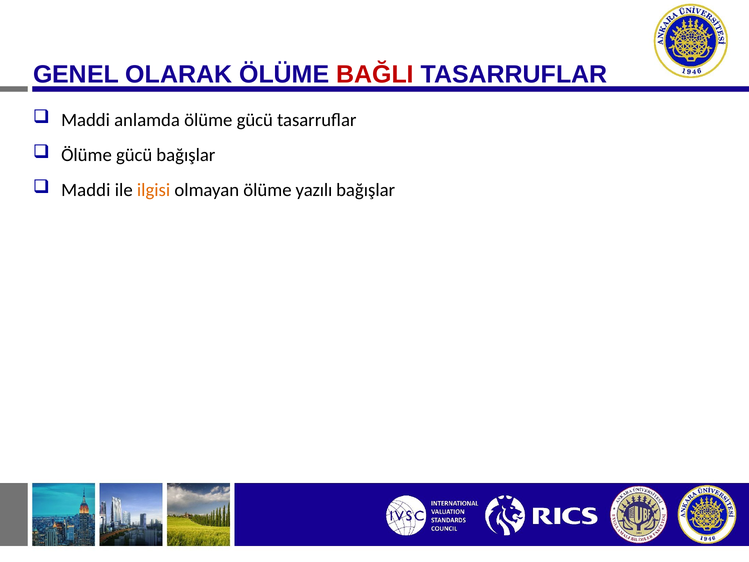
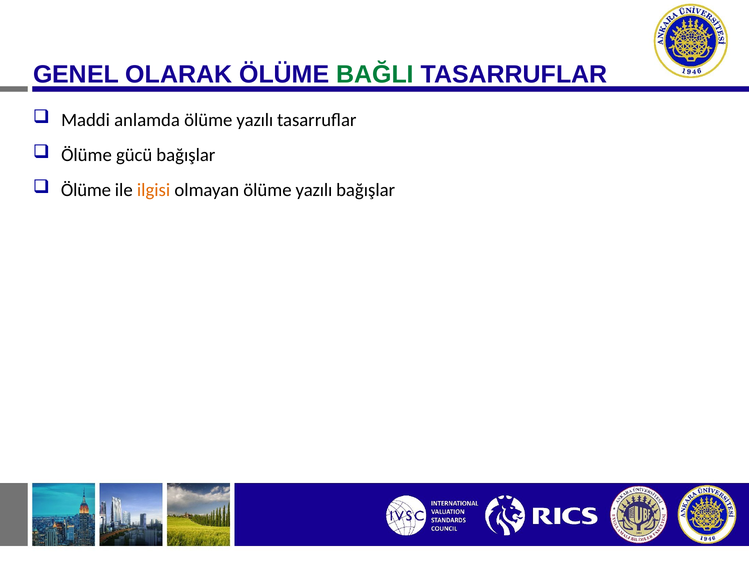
BAĞLI colour: red -> green
anlamda ölüme gücü: gücü -> yazılı
Maddi at (86, 190): Maddi -> Ölüme
